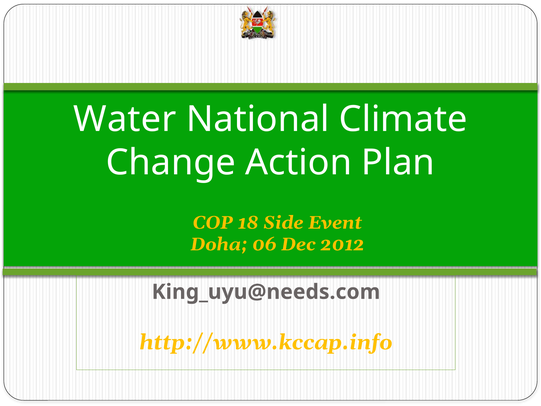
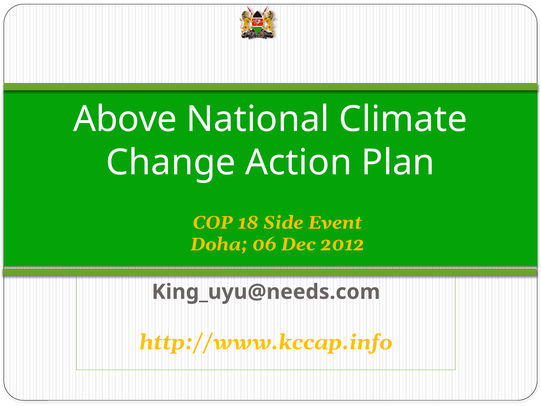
Water: Water -> Above
